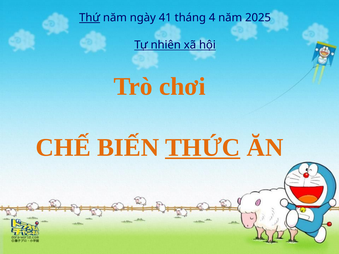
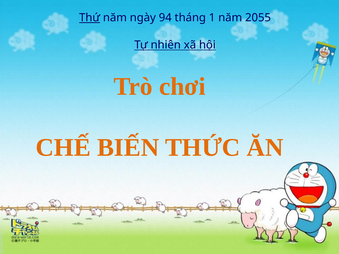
41: 41 -> 94
4: 4 -> 1
2025: 2025 -> 2055
THỨC underline: present -> none
